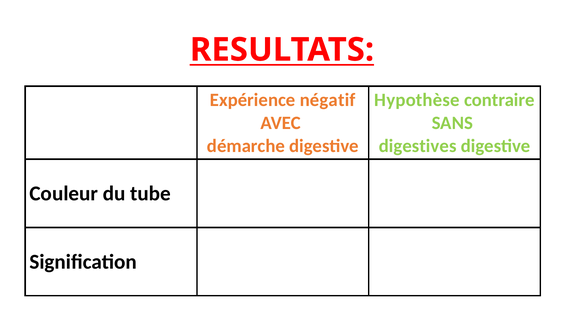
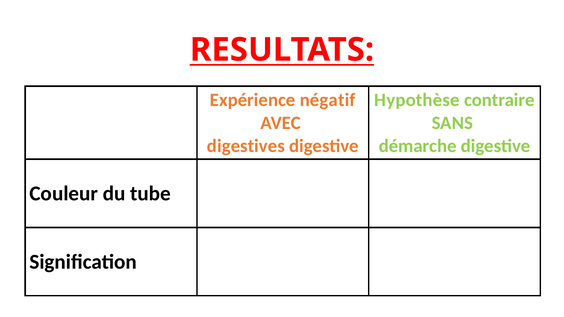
démarche: démarche -> digestives
digestives: digestives -> démarche
